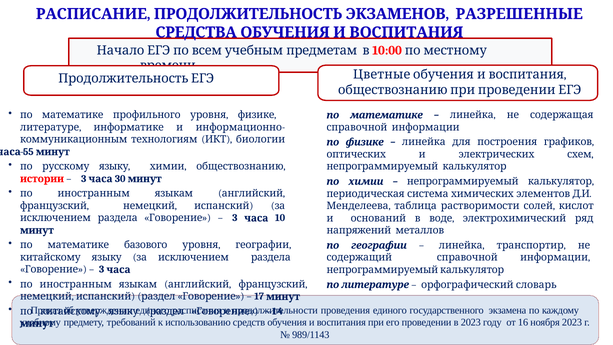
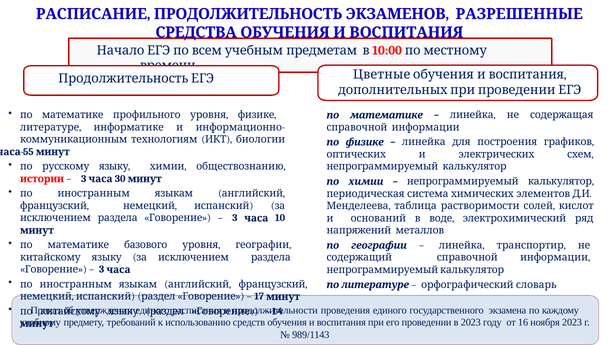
обществознанию at (393, 90): обществознанию -> дополнительных
